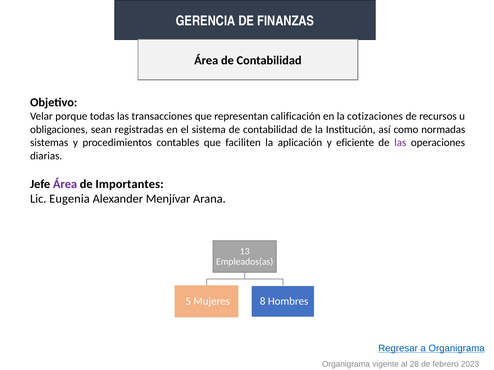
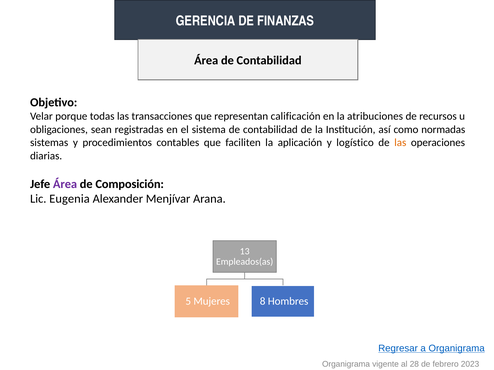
cotizaciones: cotizaciones -> atribuciones
eficiente: eficiente -> logístico
las at (400, 143) colour: purple -> orange
Importantes: Importantes -> Composición
